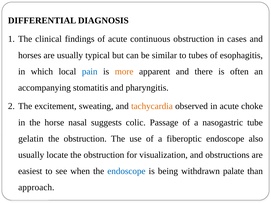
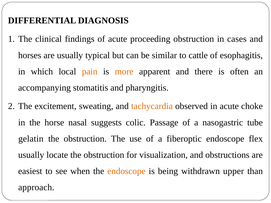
continuous: continuous -> proceeding
tubes: tubes -> cattle
pain colour: blue -> orange
also: also -> flex
endoscope at (126, 171) colour: blue -> orange
palate: palate -> upper
